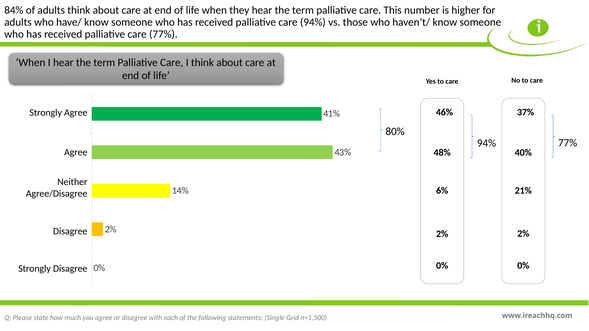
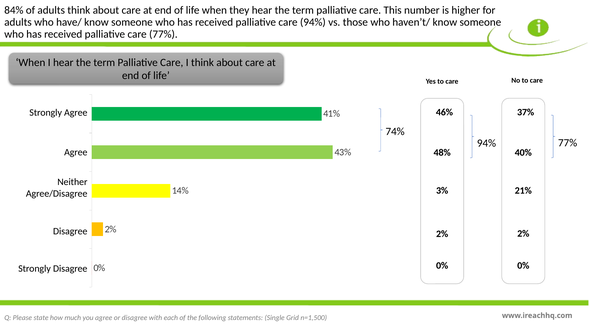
80%: 80% -> 74%
6%: 6% -> 3%
